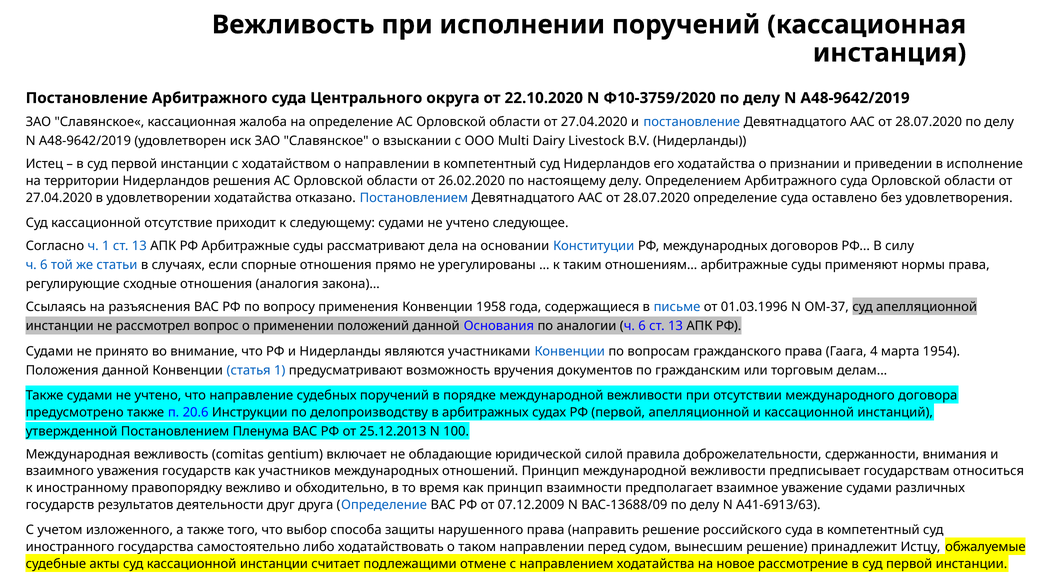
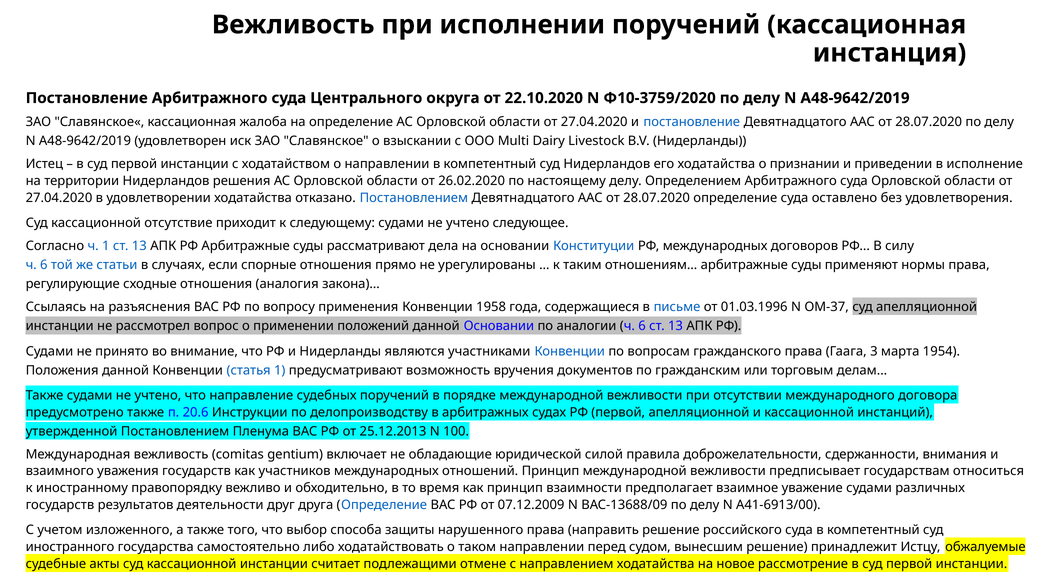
данной Основания: Основания -> Основании
4: 4 -> 3
А41-6913/63: А41-6913/63 -> А41-6913/00
